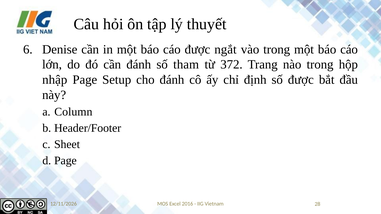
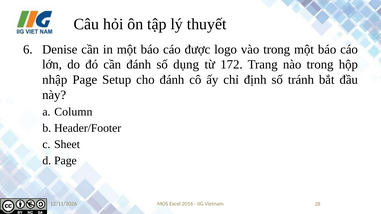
ngắt: ngắt -> logo
tham: tham -> dụng
372: 372 -> 172
số được: được -> tránh
